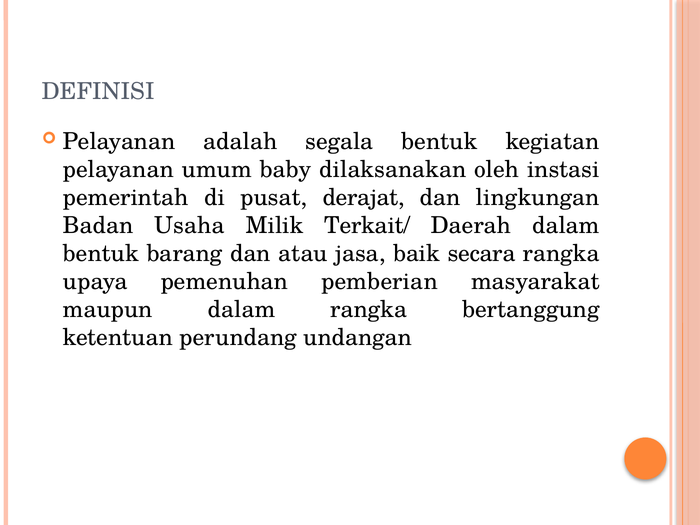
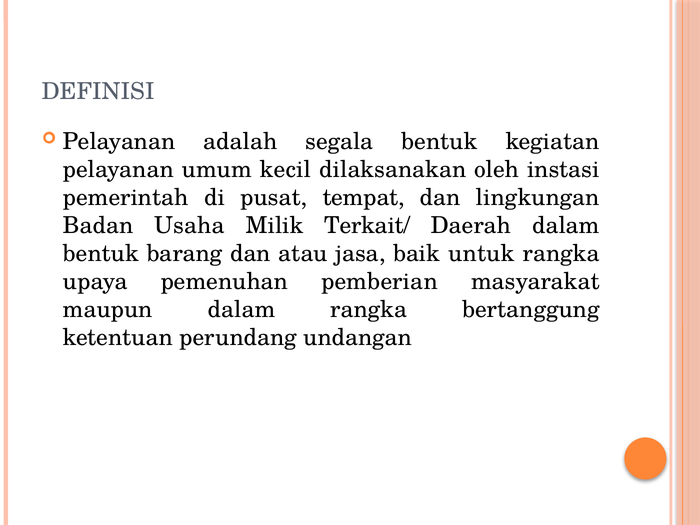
baby: baby -> kecil
derajat: derajat -> tempat
secara: secara -> untuk
